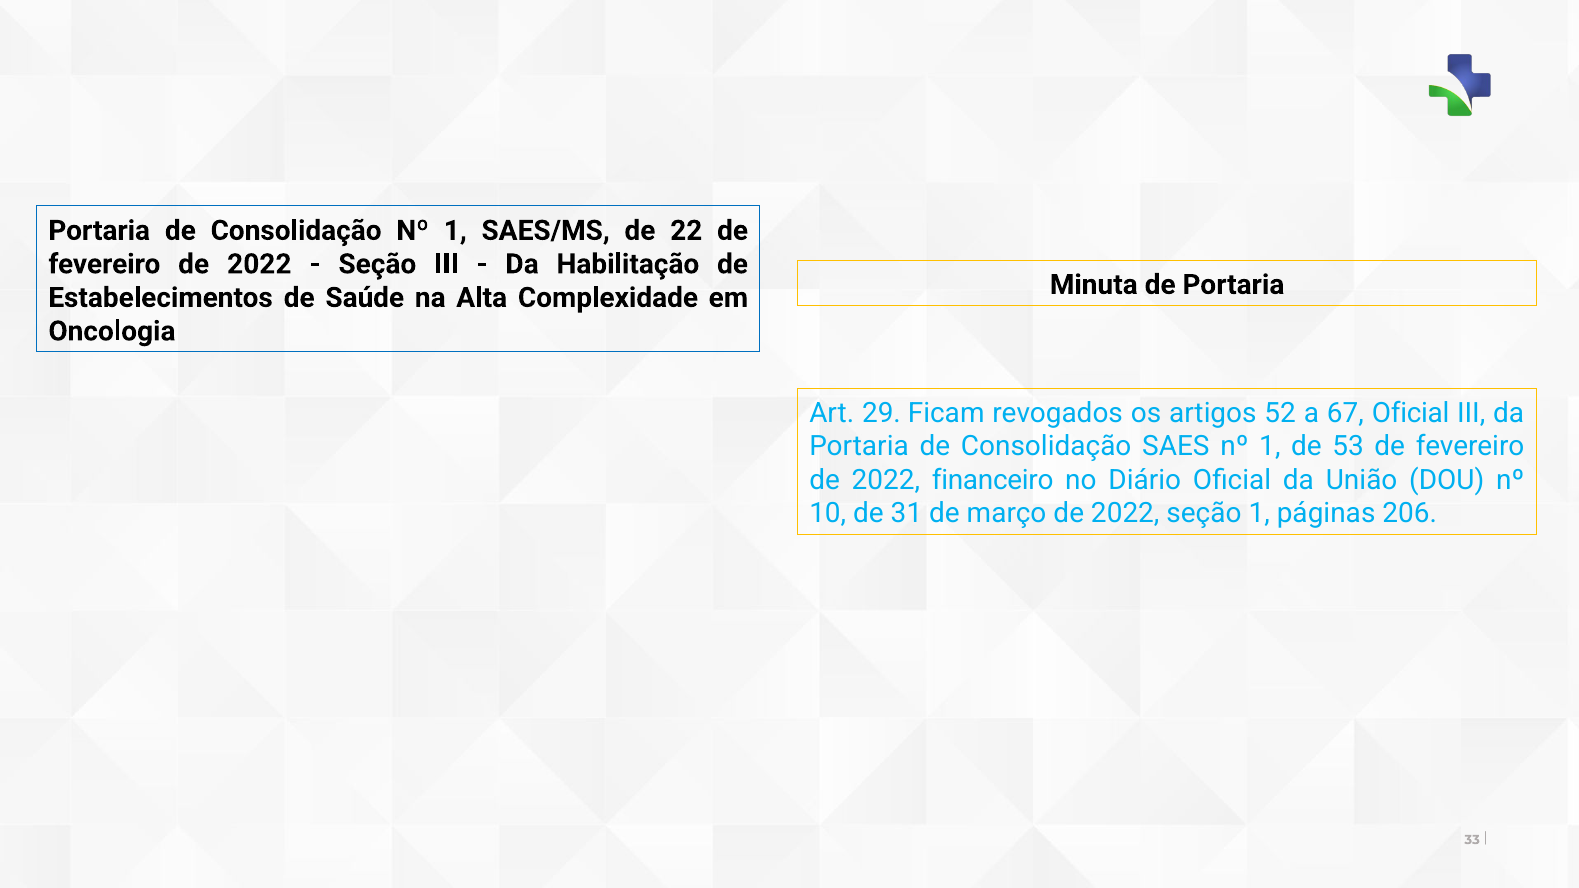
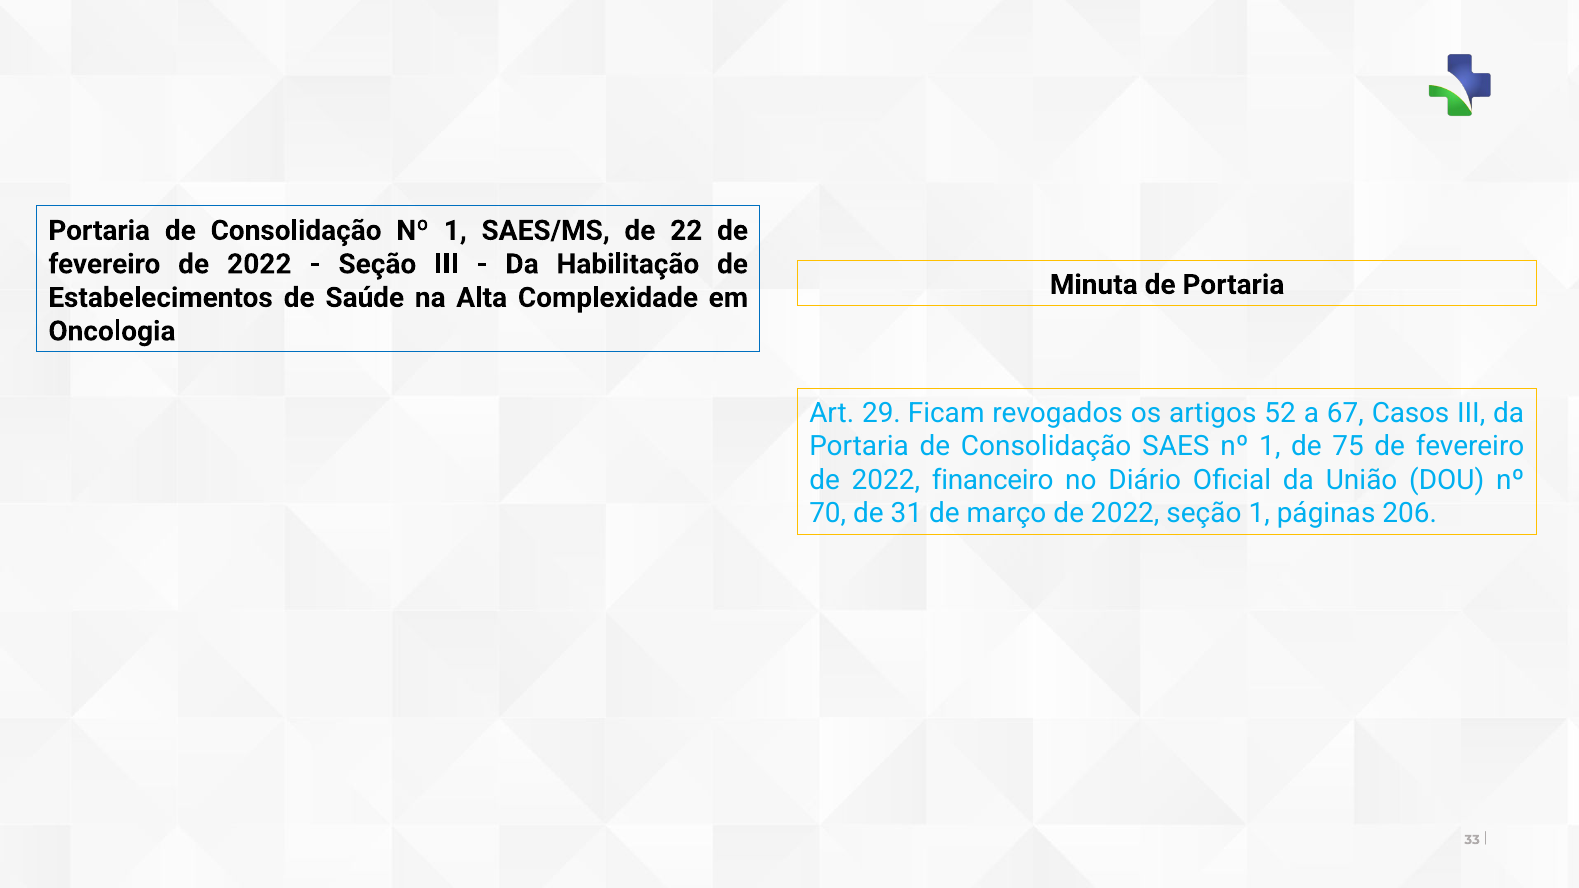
67 Oficial: Oficial -> Casos
53: 53 -> 75
10: 10 -> 70
